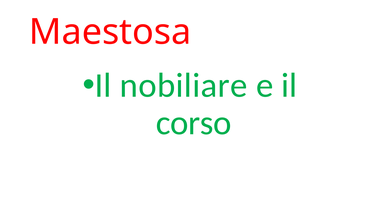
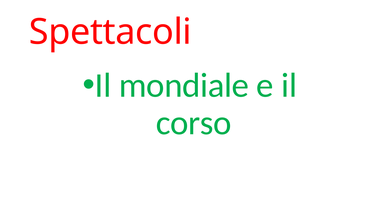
Maestosa: Maestosa -> Spettacoli
nobiliare: nobiliare -> mondiale
